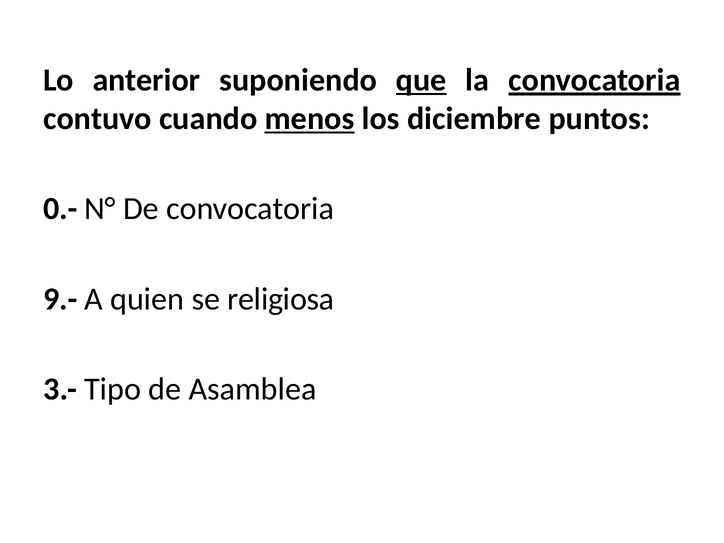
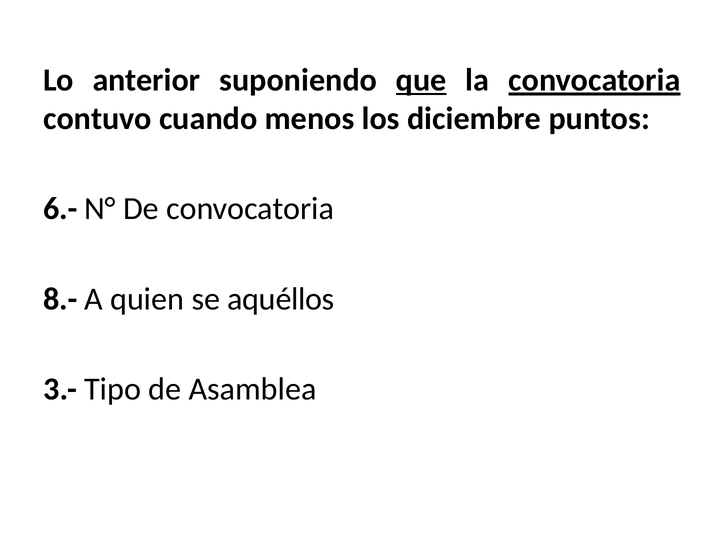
menos underline: present -> none
0.-: 0.- -> 6.-
9.-: 9.- -> 8.-
religiosa: religiosa -> aquéllos
